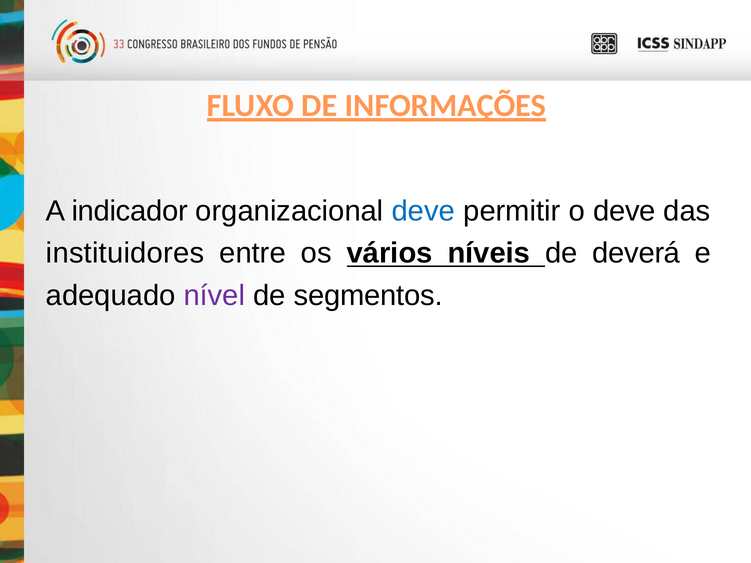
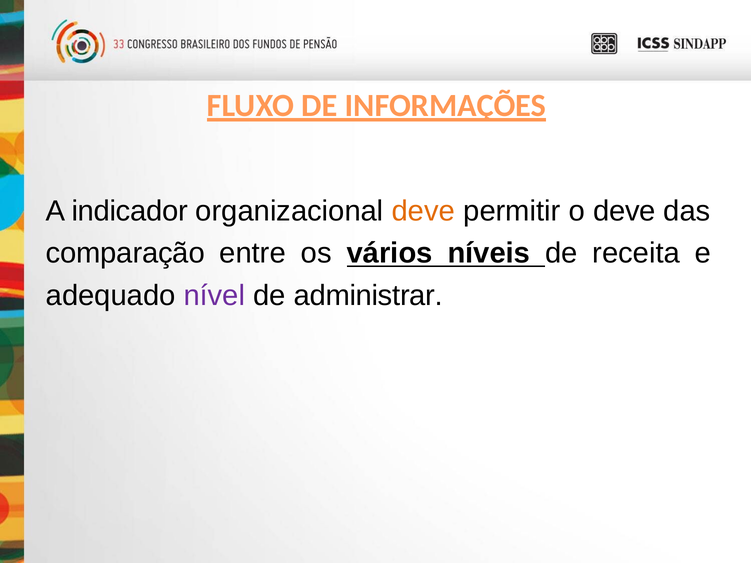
deve at (423, 211) colour: blue -> orange
instituidores: instituidores -> comparação
deverá: deverá -> receita
segmentos: segmentos -> administrar
